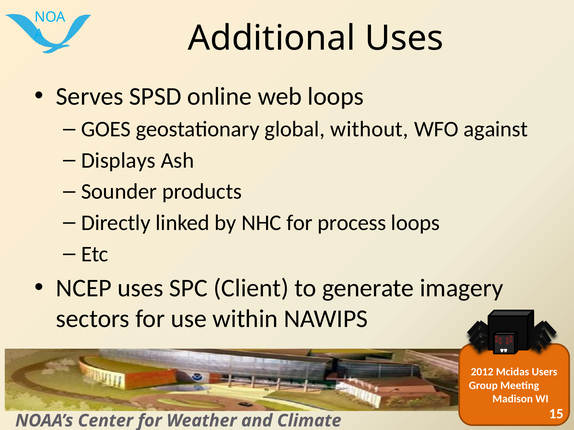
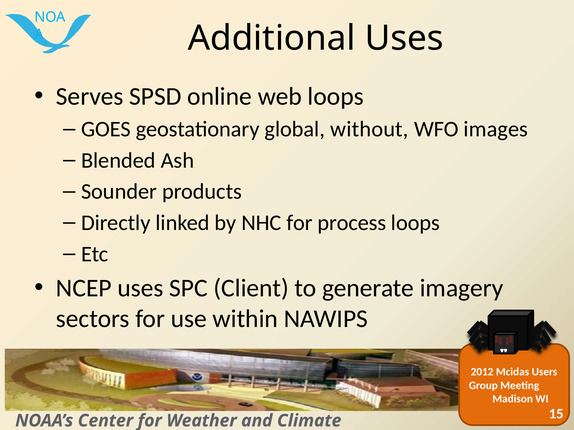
against: against -> images
Displays: Displays -> Blended
